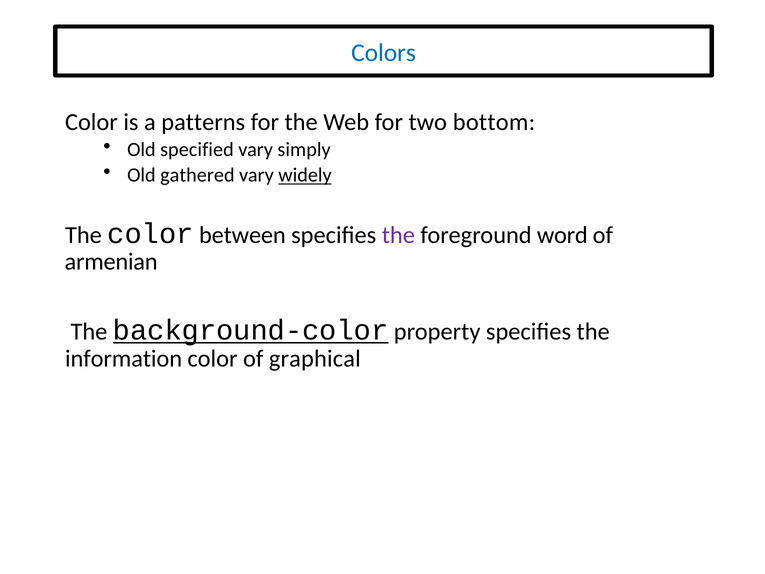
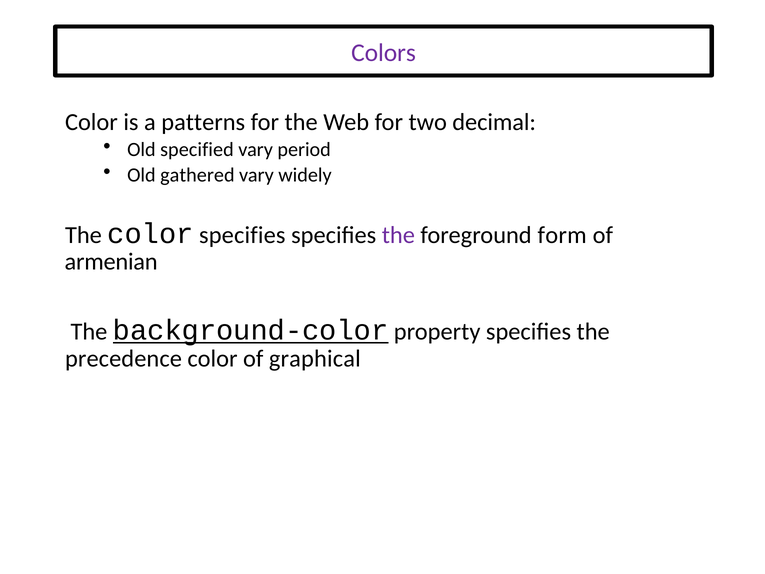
Colors colour: blue -> purple
bottom: bottom -> decimal
simply: simply -> period
widely underline: present -> none
color between: between -> specifies
word: word -> form
information: information -> precedence
